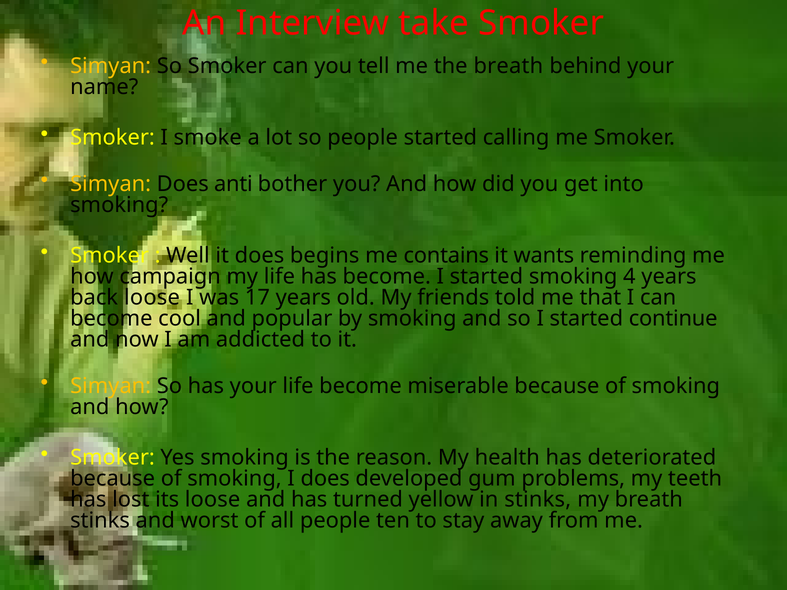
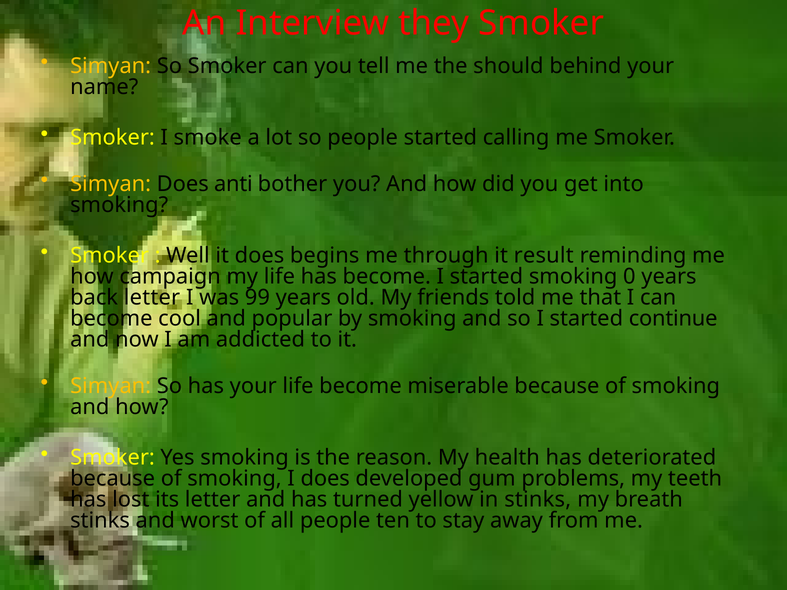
take: take -> they
the breath: breath -> should
contains: contains -> through
wants: wants -> result
4: 4 -> 0
back loose: loose -> letter
17: 17 -> 99
its loose: loose -> letter
